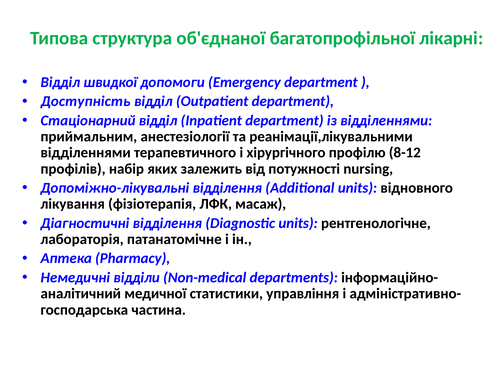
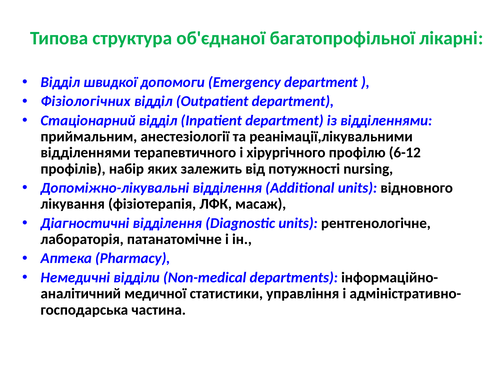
Доступність: Доступність -> Фізіологічних
8-12: 8-12 -> 6-12
